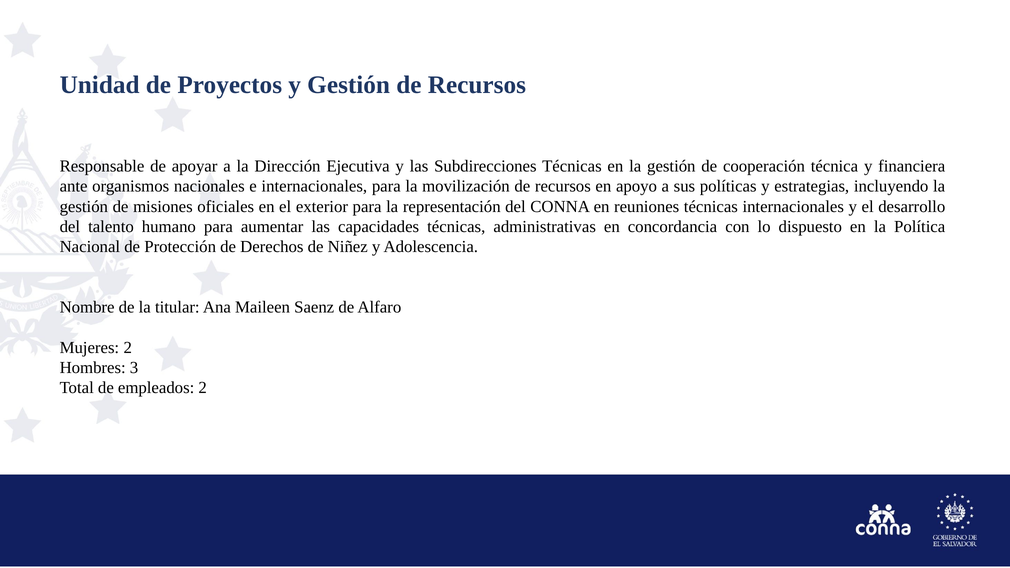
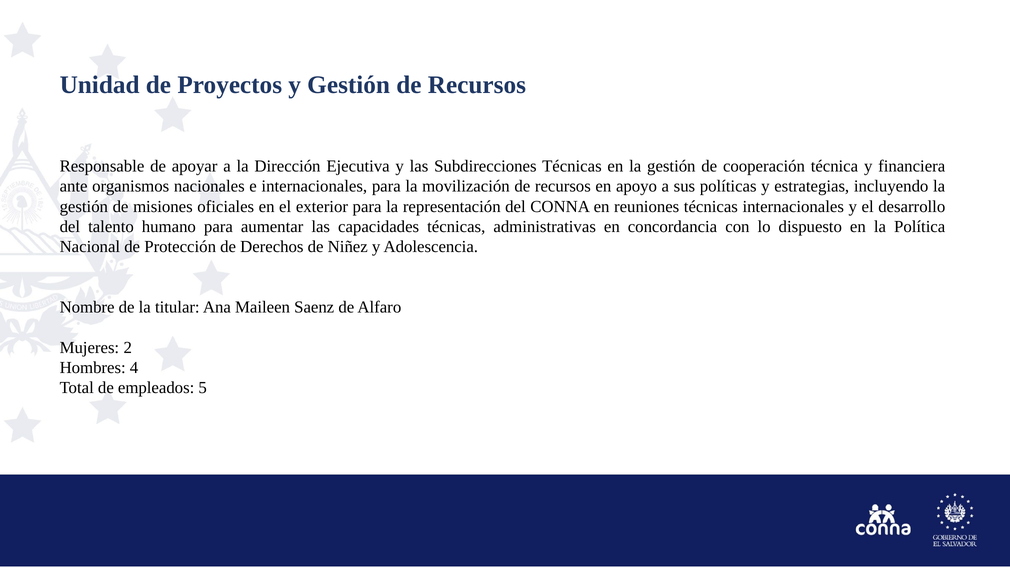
3: 3 -> 4
empleados 2: 2 -> 5
